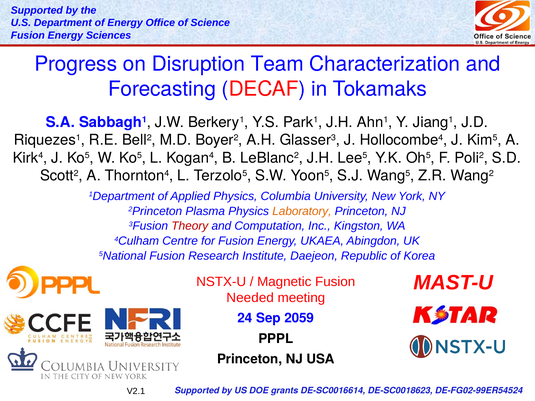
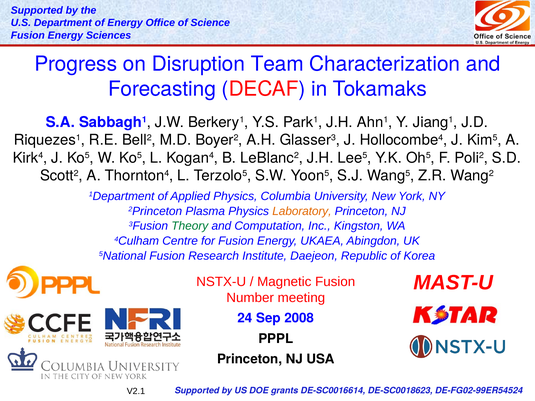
Theory colour: red -> green
Needed: Needed -> Number
2059: 2059 -> 2008
